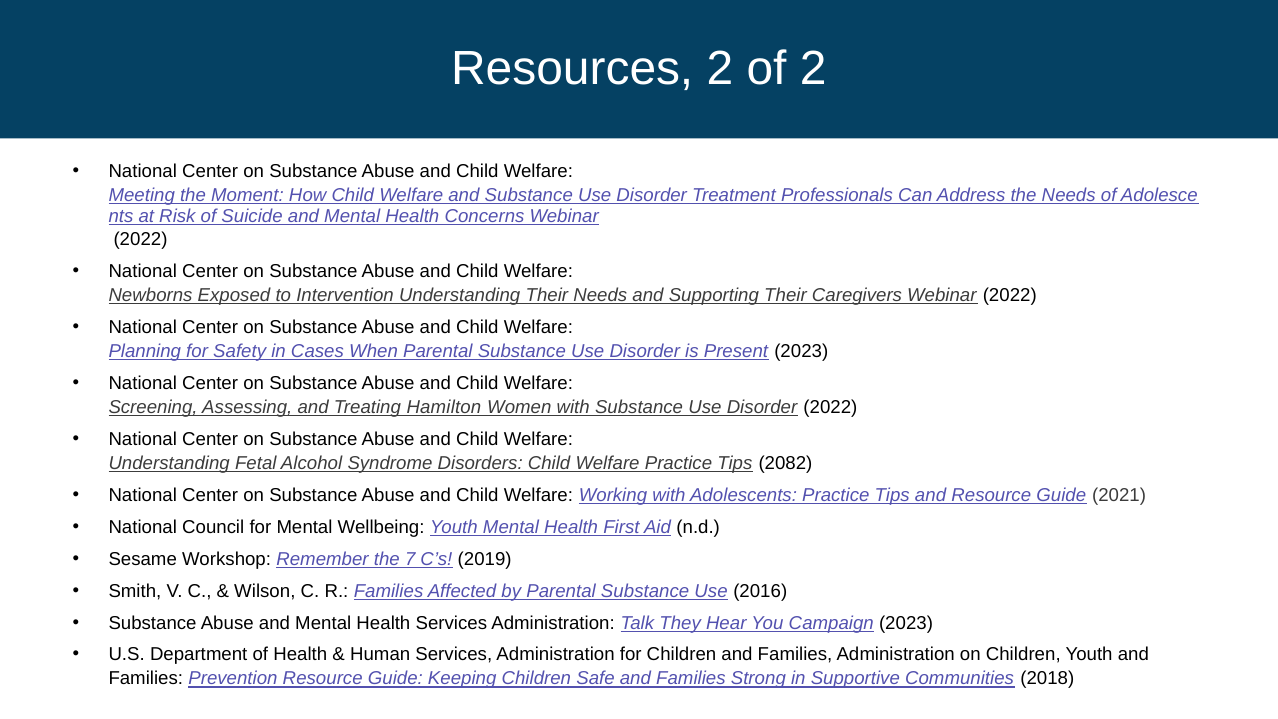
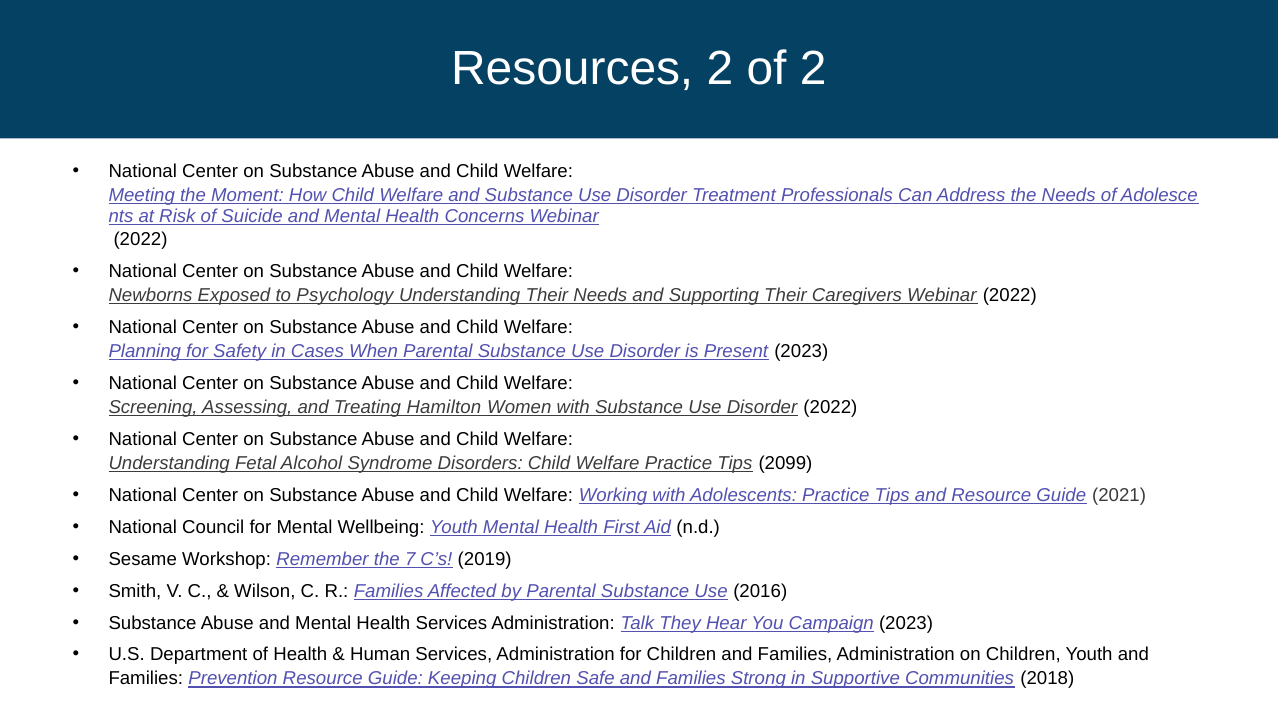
Intervention: Intervention -> Psychology
2082: 2082 -> 2099
